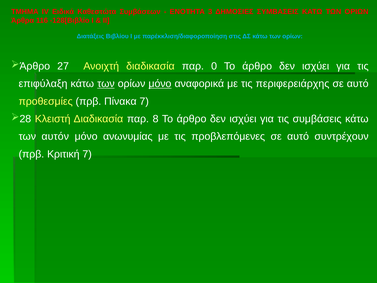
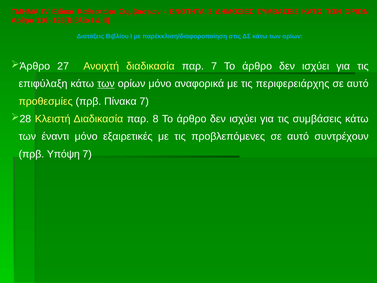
παρ 0: 0 -> 7
μόνο at (160, 84) underline: present -> none
αυτόν: αυτόν -> έναντι
ανωνυμίας: ανωνυμίας -> εξαιρετικές
Κριτική: Κριτική -> Υπόψη
